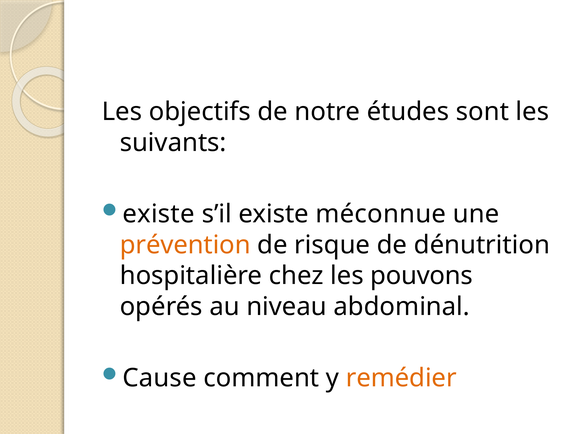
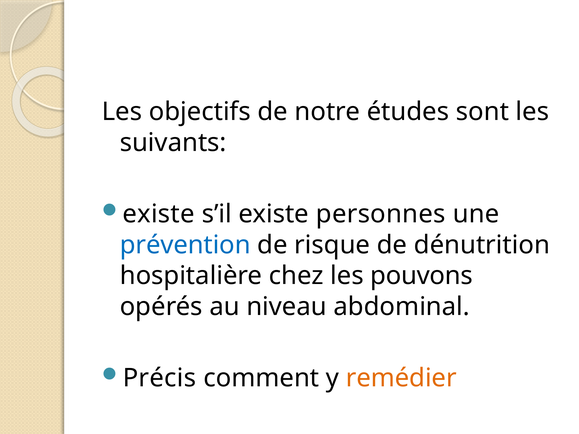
méconnue: méconnue -> personnes
prévention colour: orange -> blue
Cause: Cause -> Précis
